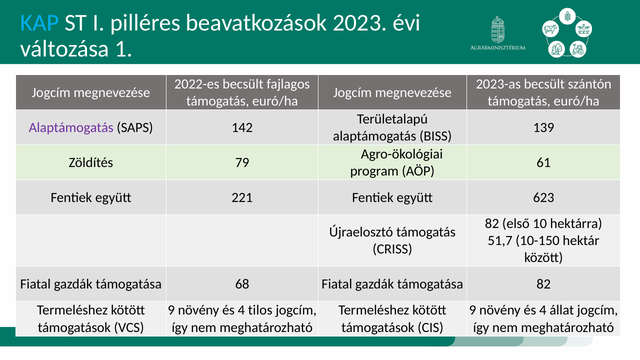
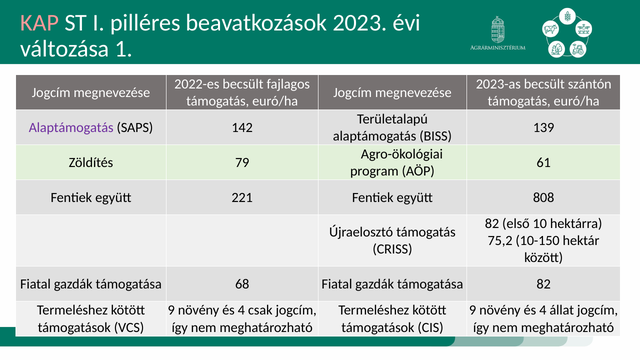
KAP colour: light blue -> pink
623: 623 -> 808
51,7: 51,7 -> 75,2
tilos: tilos -> csak
